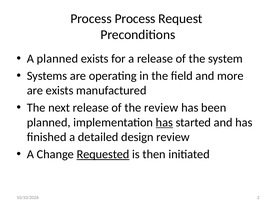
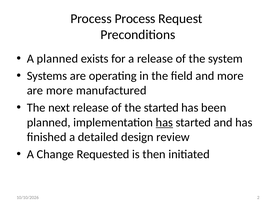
are exists: exists -> more
the review: review -> started
Requested underline: present -> none
